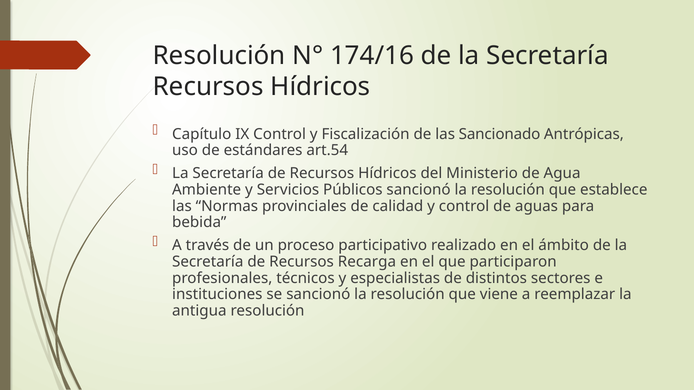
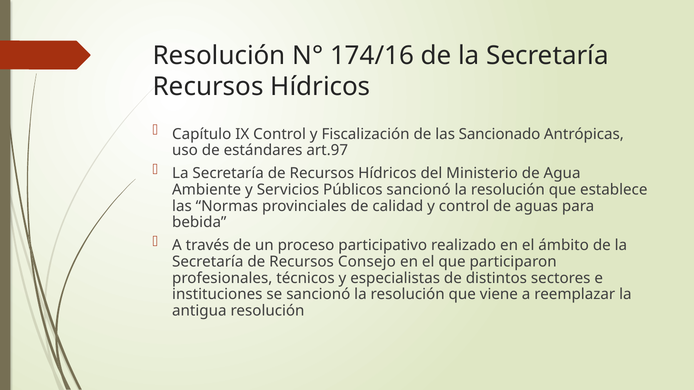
art.54: art.54 -> art.97
Recarga: Recarga -> Consejo
